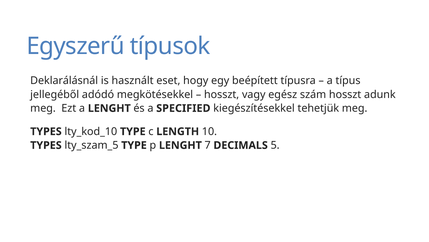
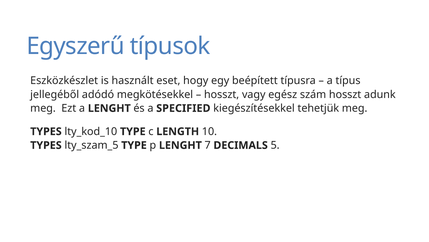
Deklarálásnál: Deklarálásnál -> Eszközkészlet
